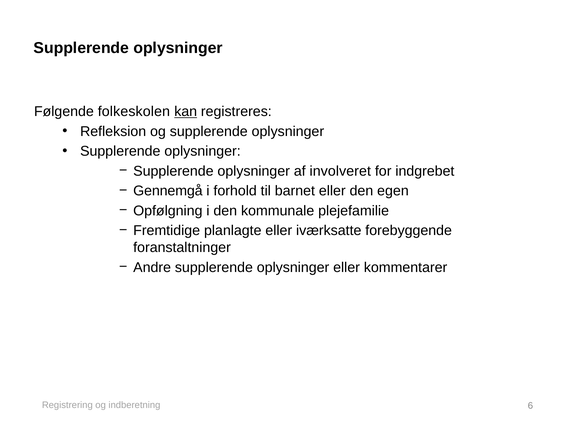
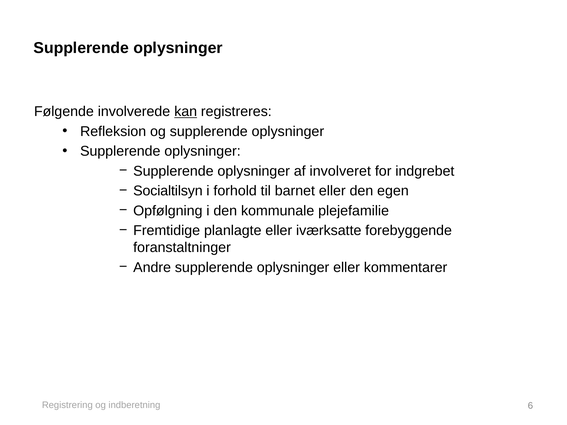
folkeskolen: folkeskolen -> involverede
Gennemgå: Gennemgå -> Socialtilsyn
